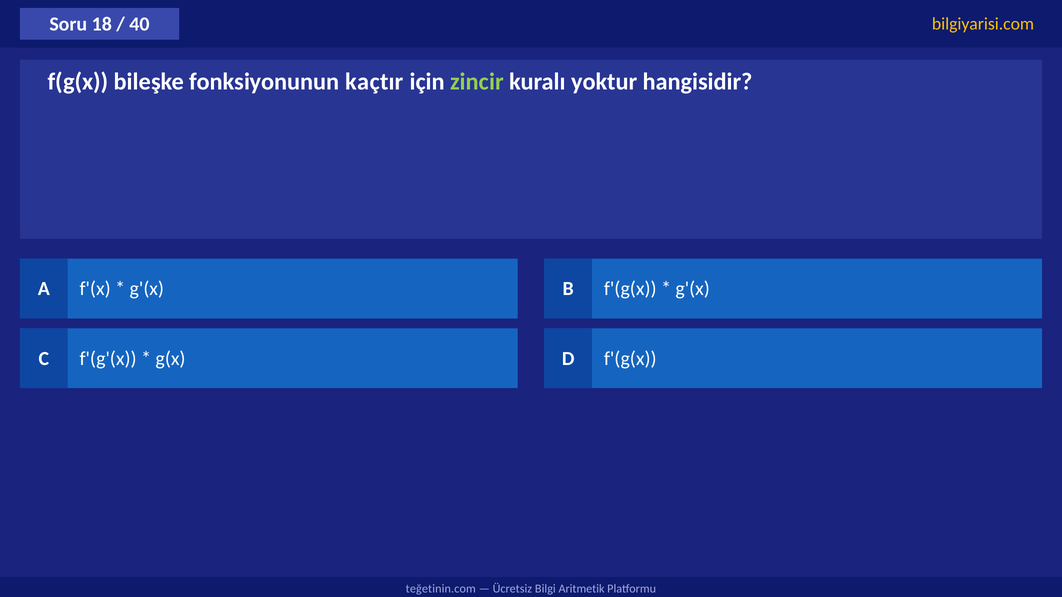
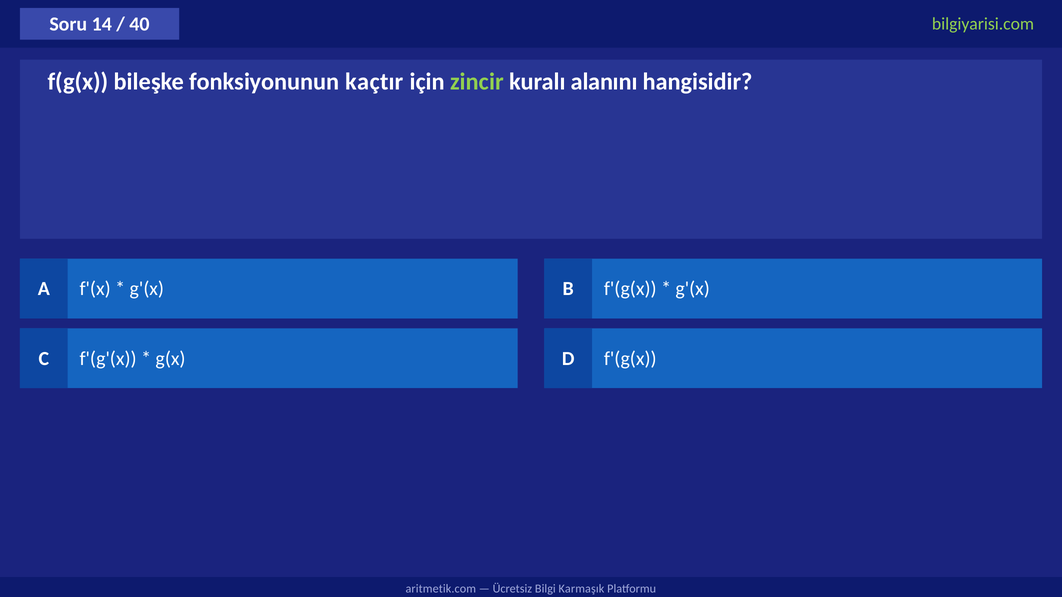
18: 18 -> 14
bilgiyarisi.com colour: yellow -> light green
yoktur: yoktur -> alanını
teğetinin.com: teğetinin.com -> aritmetik.com
Aritmetik: Aritmetik -> Karmaşık
